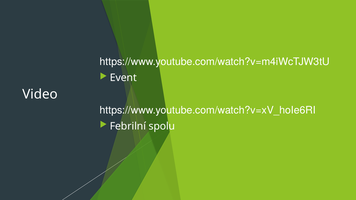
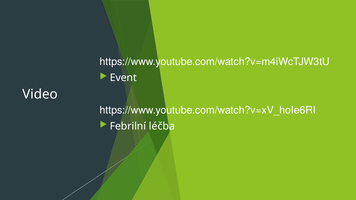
spolu: spolu -> léčba
